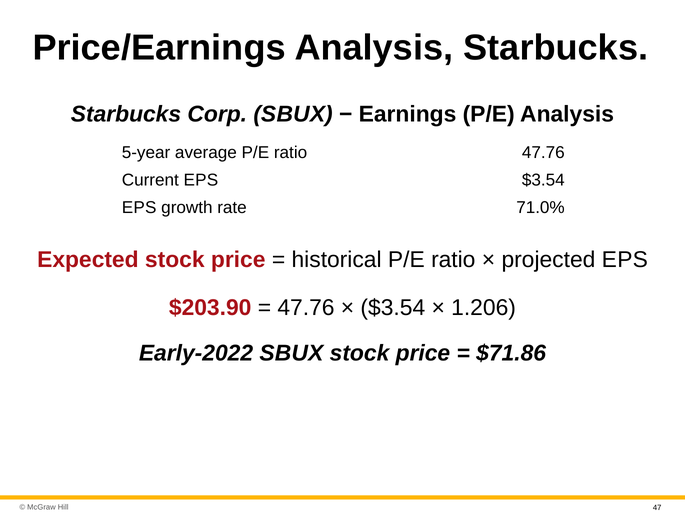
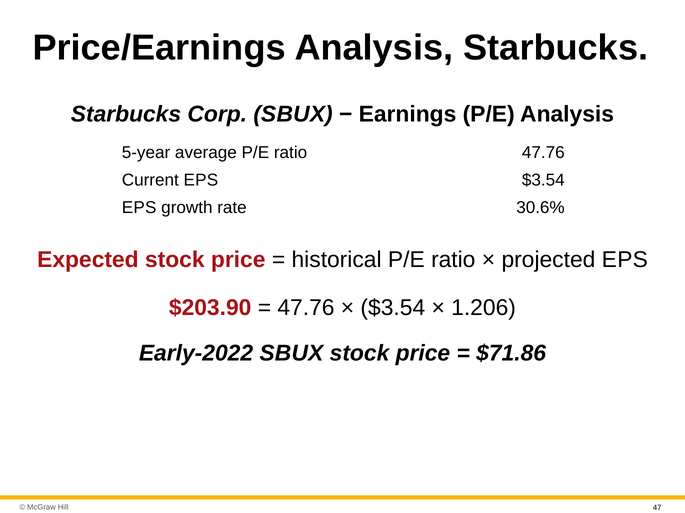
71.0%: 71.0% -> 30.6%
